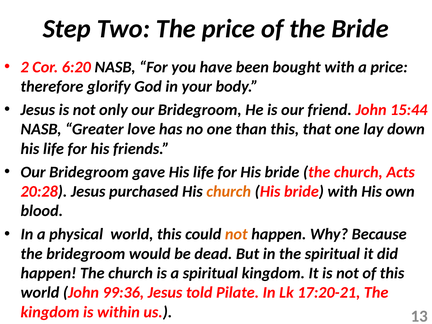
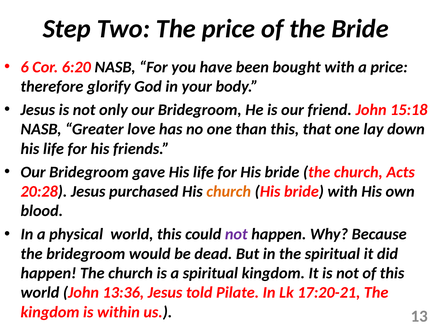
2: 2 -> 6
15:44: 15:44 -> 15:18
not at (236, 234) colour: orange -> purple
99:36: 99:36 -> 13:36
